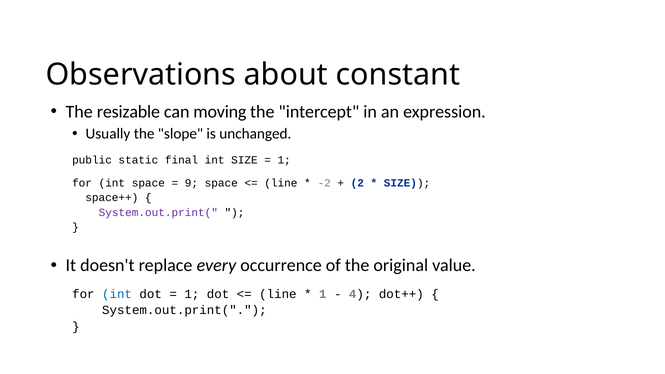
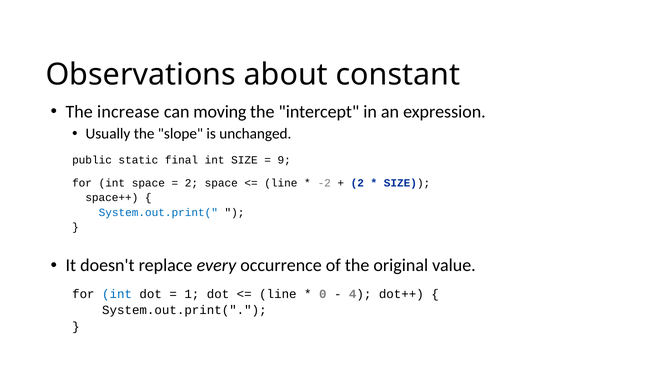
resizable: resizable -> increase
1 at (284, 160): 1 -> 9
9 at (191, 183): 9 -> 2
System.out.print( at (158, 213) colour: purple -> blue
1 at (323, 294): 1 -> 0
